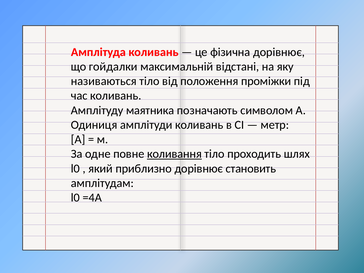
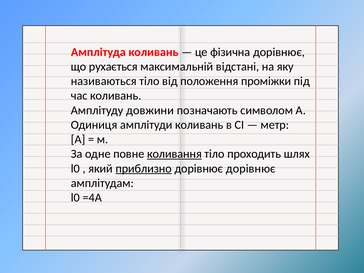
гойдалки: гойдалки -> рухається
маятника: маятника -> довжини
приблизно underline: none -> present
дорівнює становить: становить -> дорівнює
